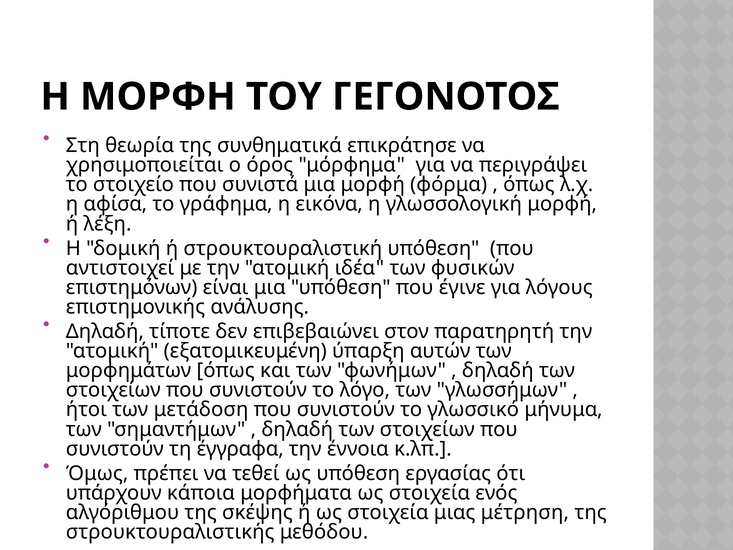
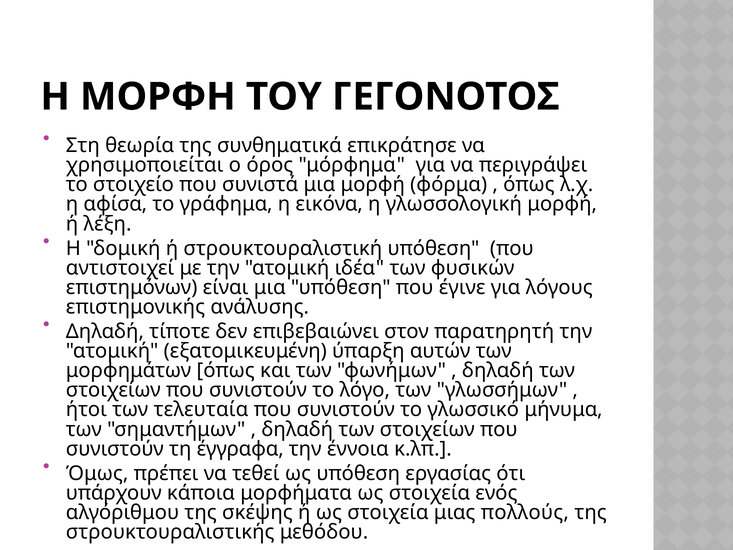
μετάδοση: μετάδοση -> τελευταία
μέτρηση: μέτρηση -> πολλούς
